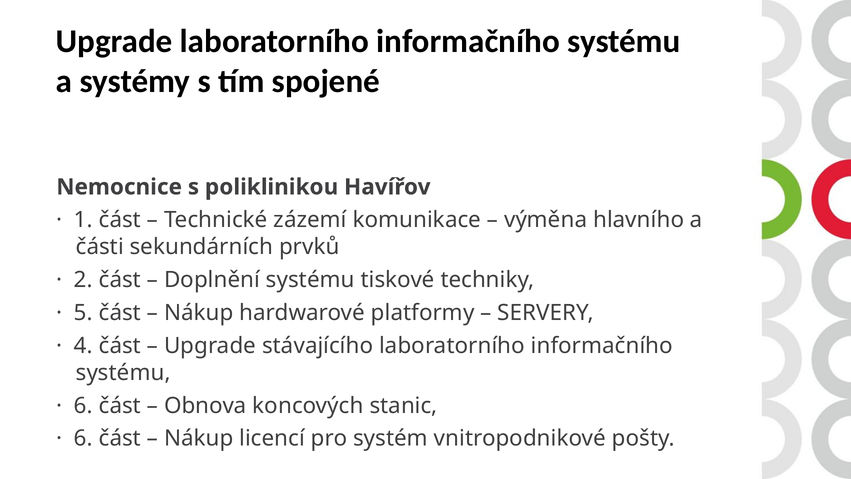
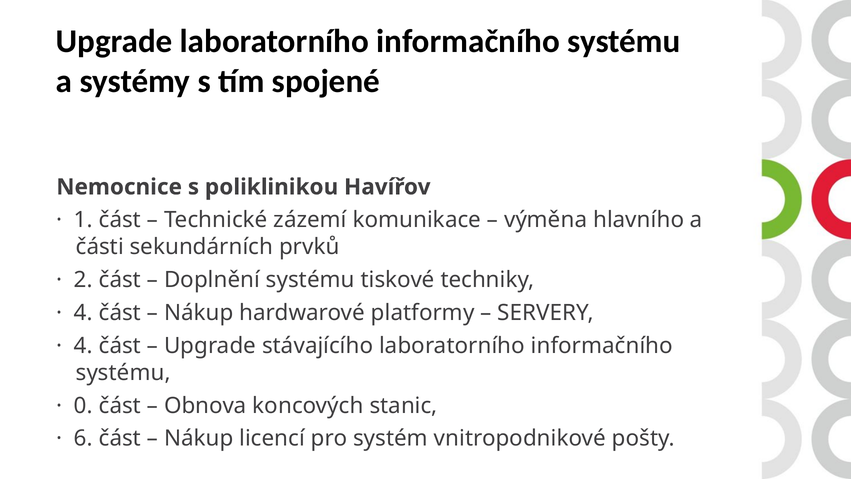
5 at (83, 313): 5 -> 4
6 at (83, 405): 6 -> 0
